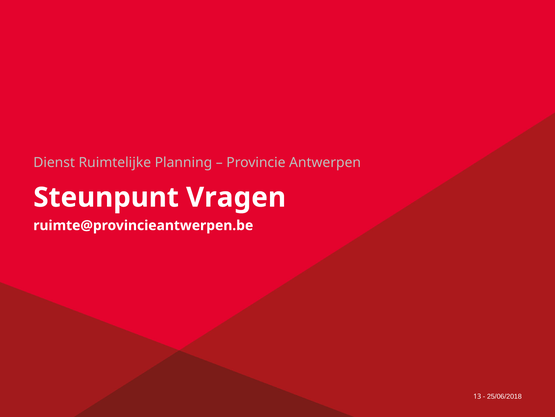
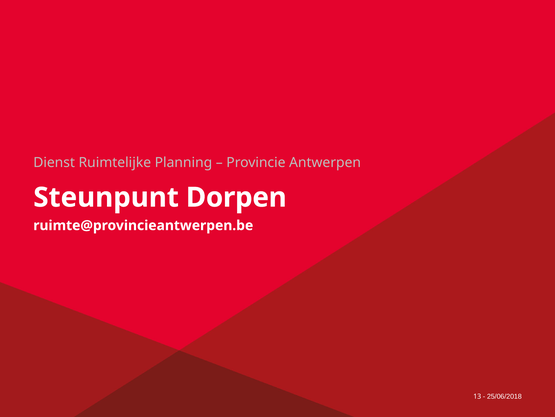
Vragen: Vragen -> Dorpen
